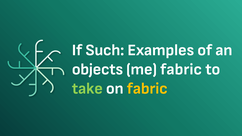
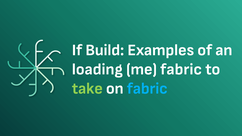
Such: Such -> Build
objects: objects -> loading
fabric at (147, 88) colour: yellow -> light blue
